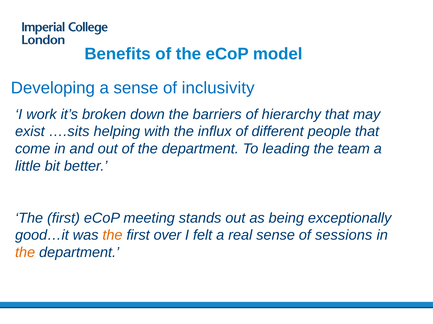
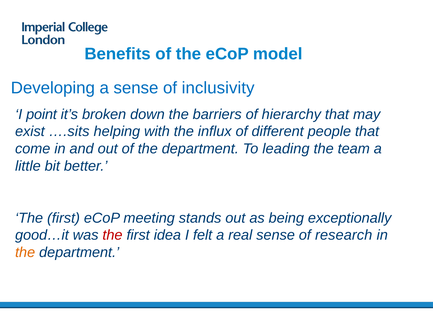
work: work -> point
the at (112, 236) colour: orange -> red
over: over -> idea
sessions: sessions -> research
